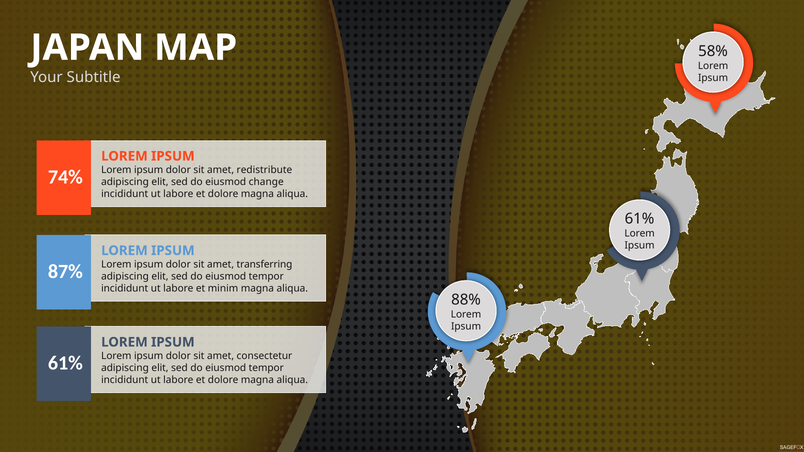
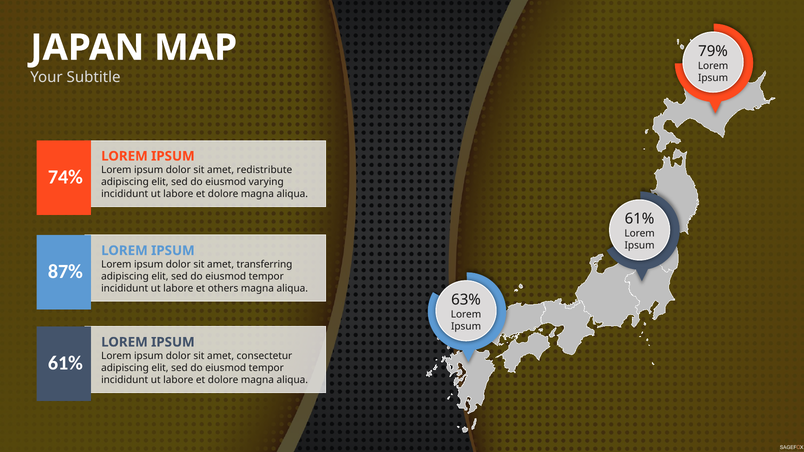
58%: 58% -> 79%
change: change -> varying
minim: minim -> others
88%: 88% -> 63%
